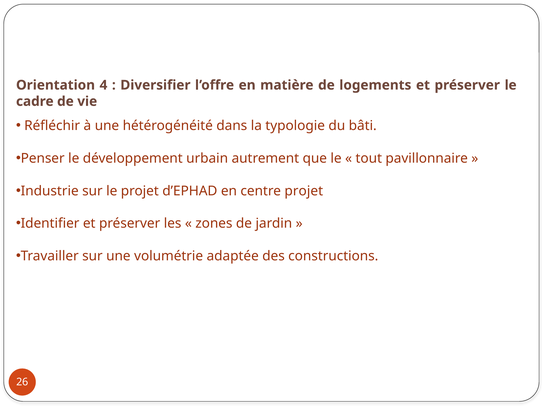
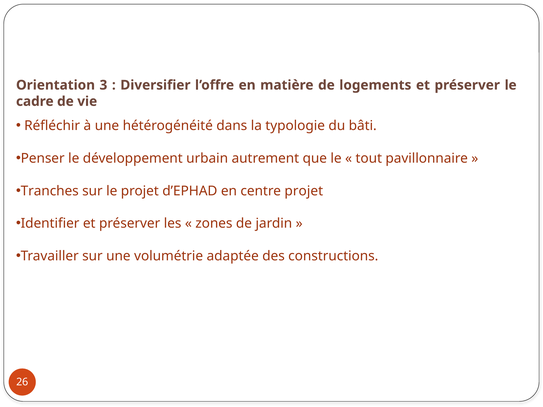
4: 4 -> 3
Industrie: Industrie -> Tranches
